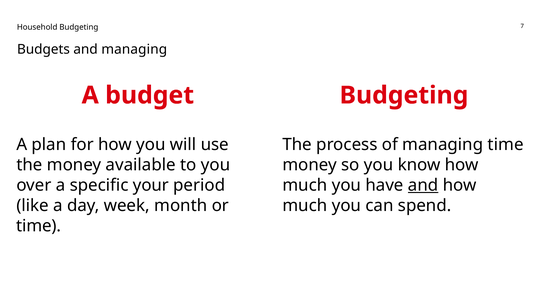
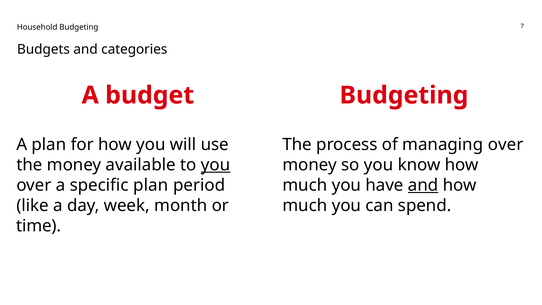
and managing: managing -> categories
managing time: time -> over
you at (216, 165) underline: none -> present
specific your: your -> plan
